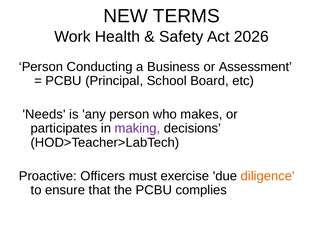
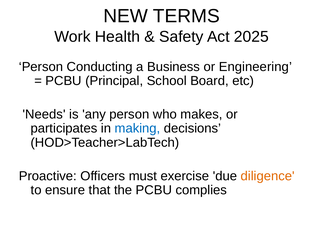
2026: 2026 -> 2025
Assessment: Assessment -> Engineering
making colour: purple -> blue
